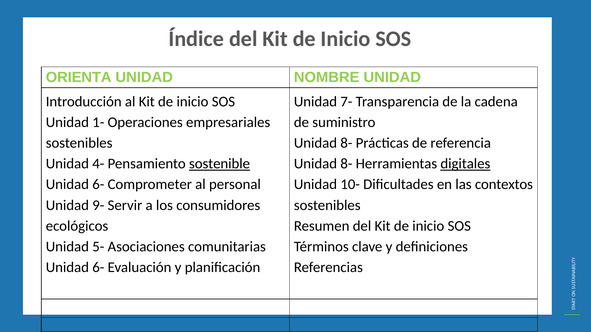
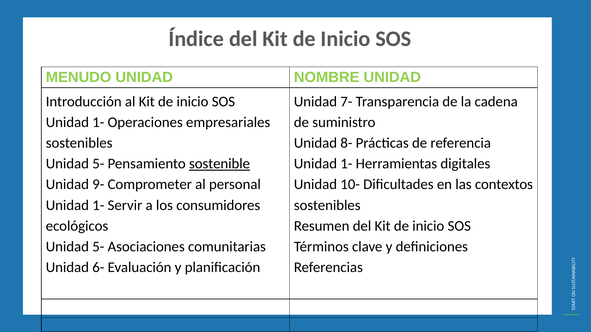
ORIENTA: ORIENTA -> MENUDO
4- at (98, 164): 4- -> 5-
8- at (346, 164): 8- -> 1-
digitales underline: present -> none
6- at (98, 185): 6- -> 9-
9- at (98, 205): 9- -> 1-
